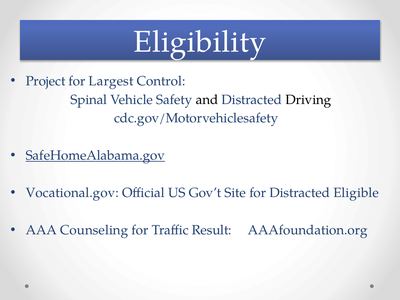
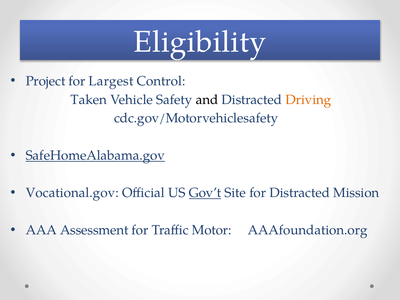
Spinal: Spinal -> Taken
Driving colour: black -> orange
Gov’t underline: none -> present
Eligible: Eligible -> Mission
Counseling: Counseling -> Assessment
Result: Result -> Motor
